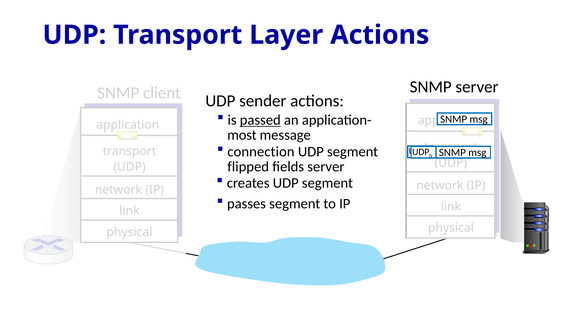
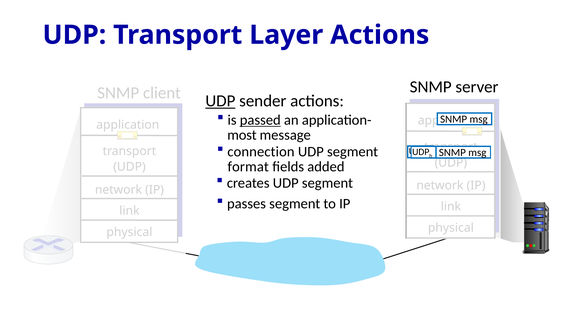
UDP at (220, 101) underline: none -> present
flipped: flipped -> format
fields server: server -> added
